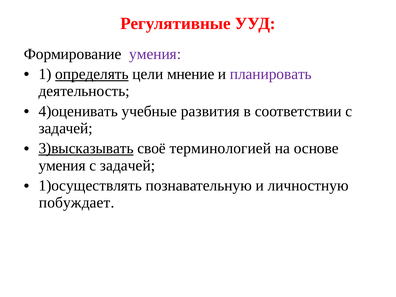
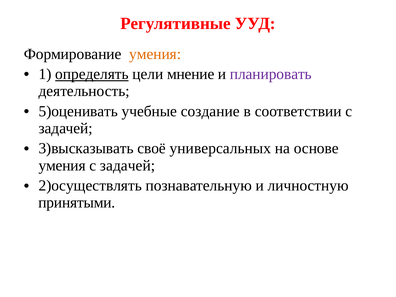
умения at (155, 54) colour: purple -> orange
4)оценивать: 4)оценивать -> 5)оценивать
развития: развития -> создание
3)высказывать underline: present -> none
терминологией: терминологией -> универсальных
1)осуществлять: 1)осуществлять -> 2)осуществлять
побуждает: побуждает -> принятыми
